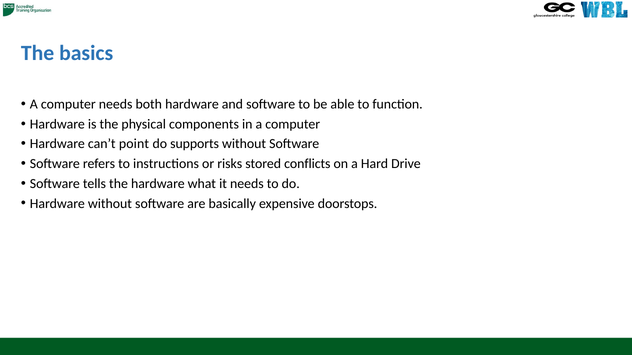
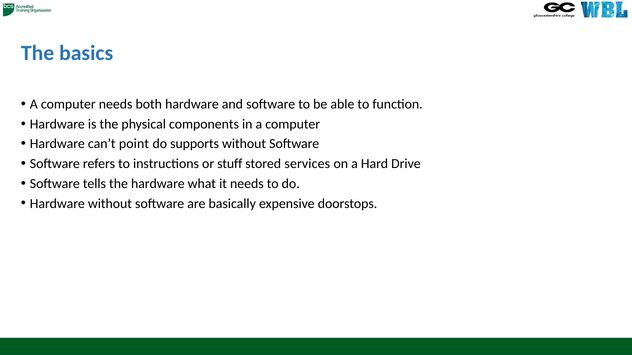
risks: risks -> stuff
conflicts: conflicts -> services
